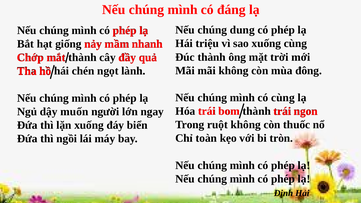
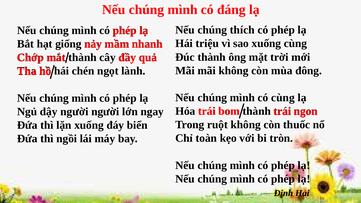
dung: dung -> thích
dậy muốn: muốn -> người
